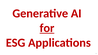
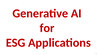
for underline: present -> none
